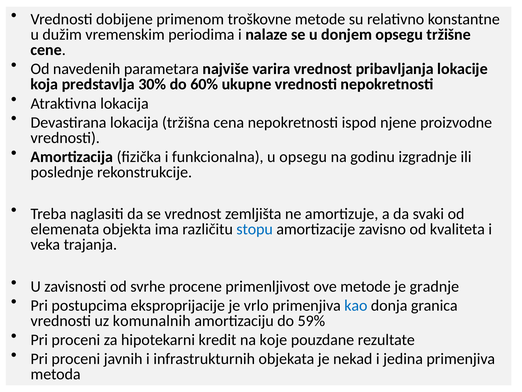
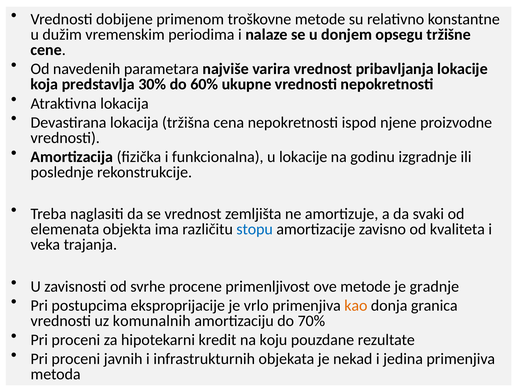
u opsegu: opsegu -> lokacije
kao colour: blue -> orange
59%: 59% -> 70%
koje: koje -> koju
